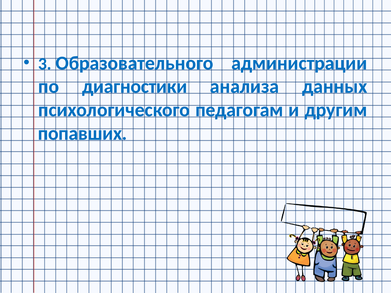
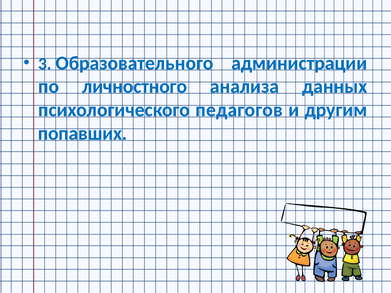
диагностики: диагностики -> личностного
педагогам: педагогам -> педагогов
